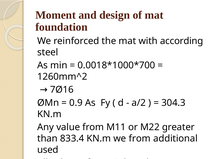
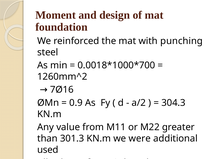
according: according -> punching
833.4: 833.4 -> 301.3
we from: from -> were
